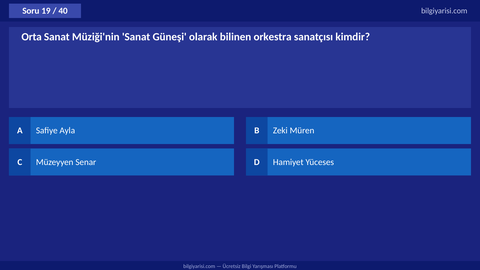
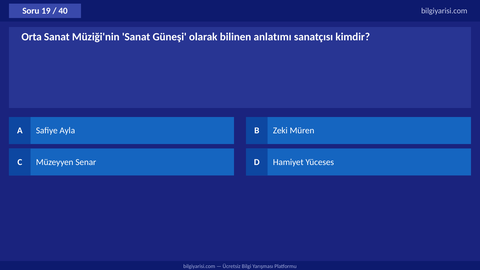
orkestra: orkestra -> anlatımı
